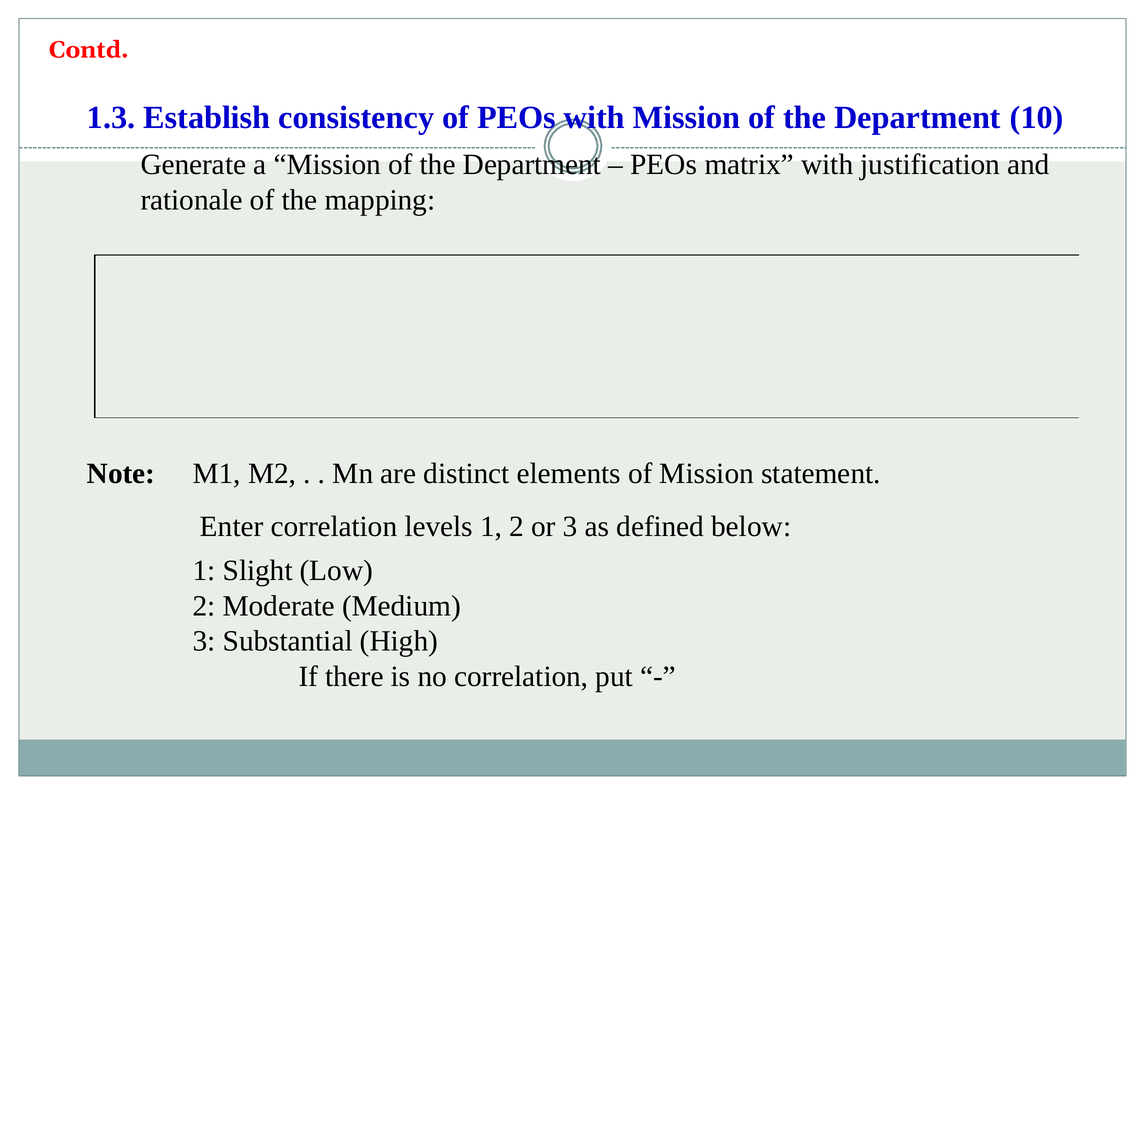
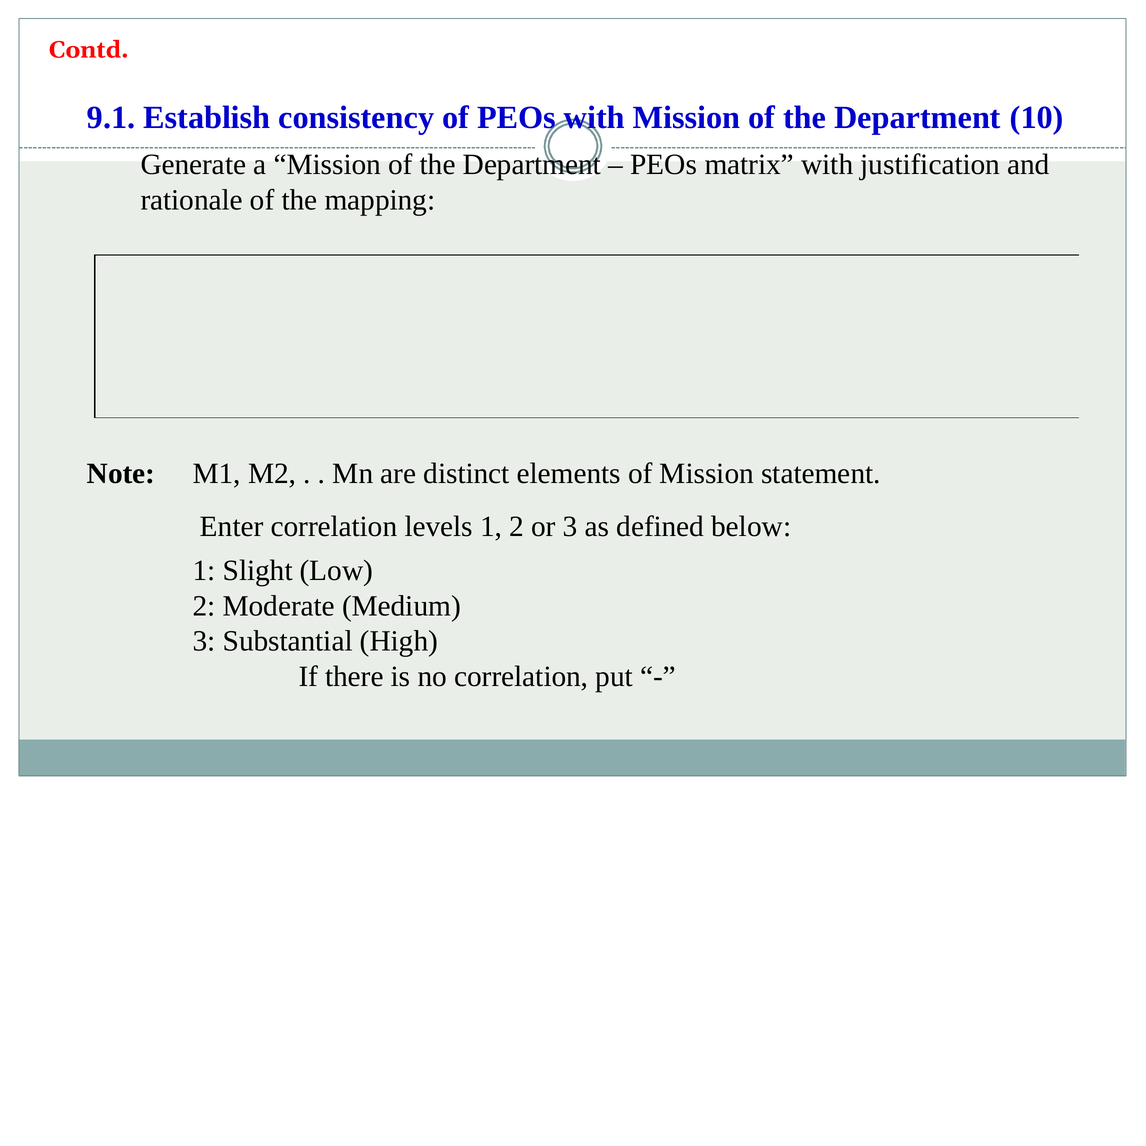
1.3: 1.3 -> 9.1
